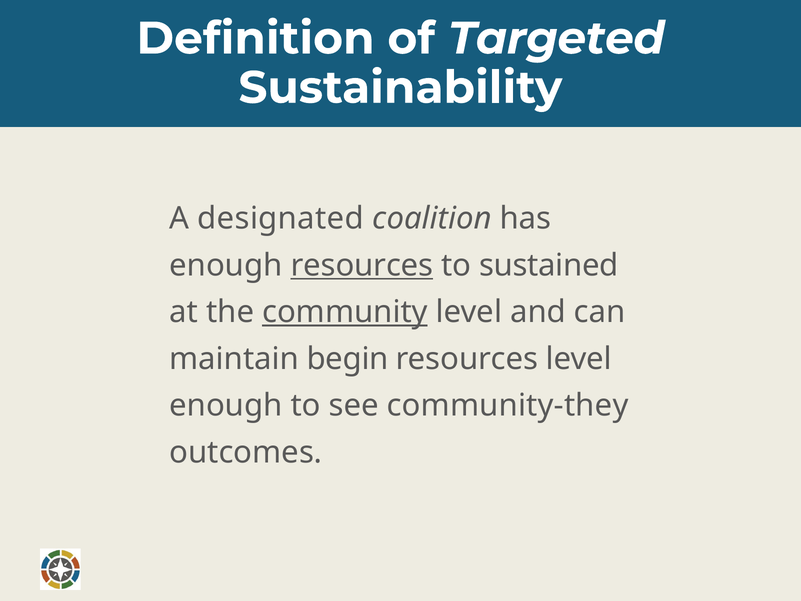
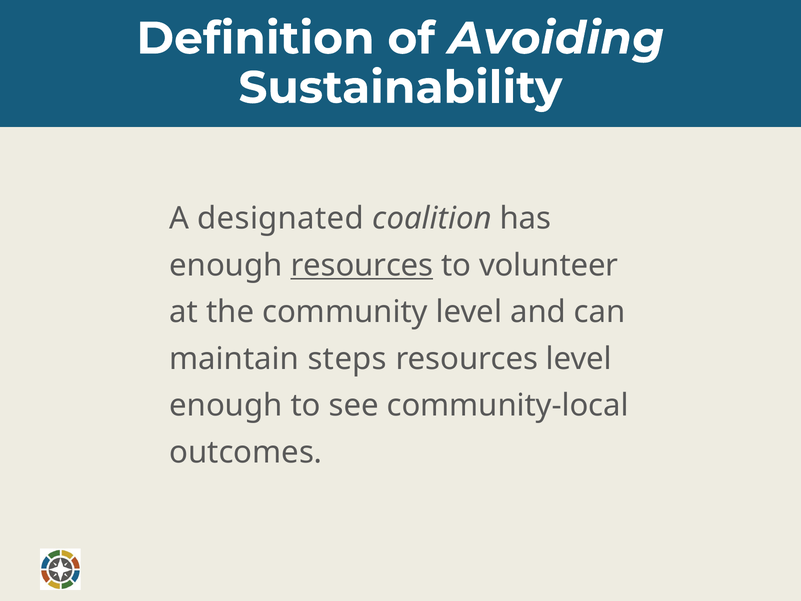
Targeted: Targeted -> Avoiding
sustained: sustained -> volunteer
community underline: present -> none
begin: begin -> steps
community-they: community-they -> community-local
